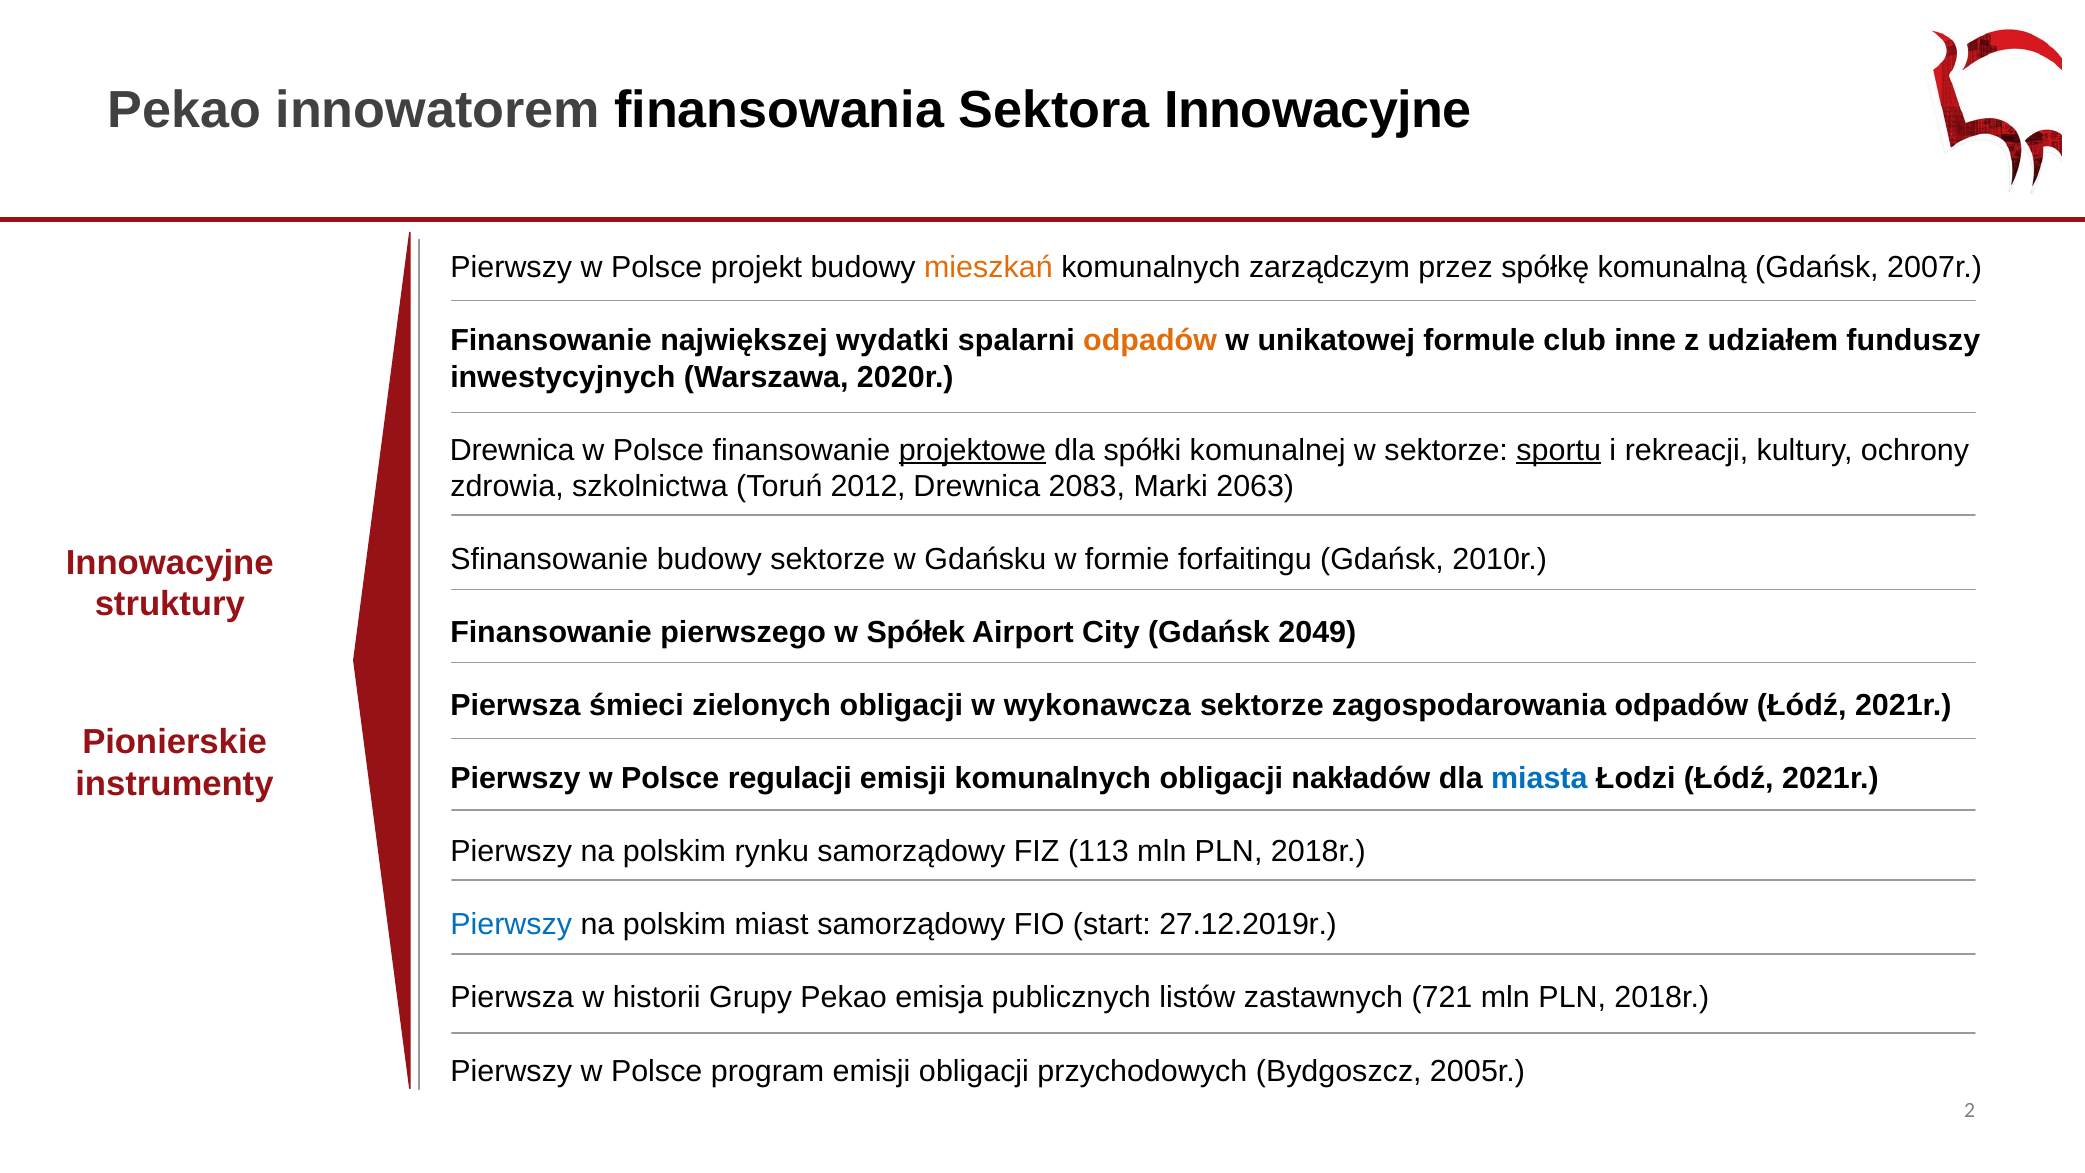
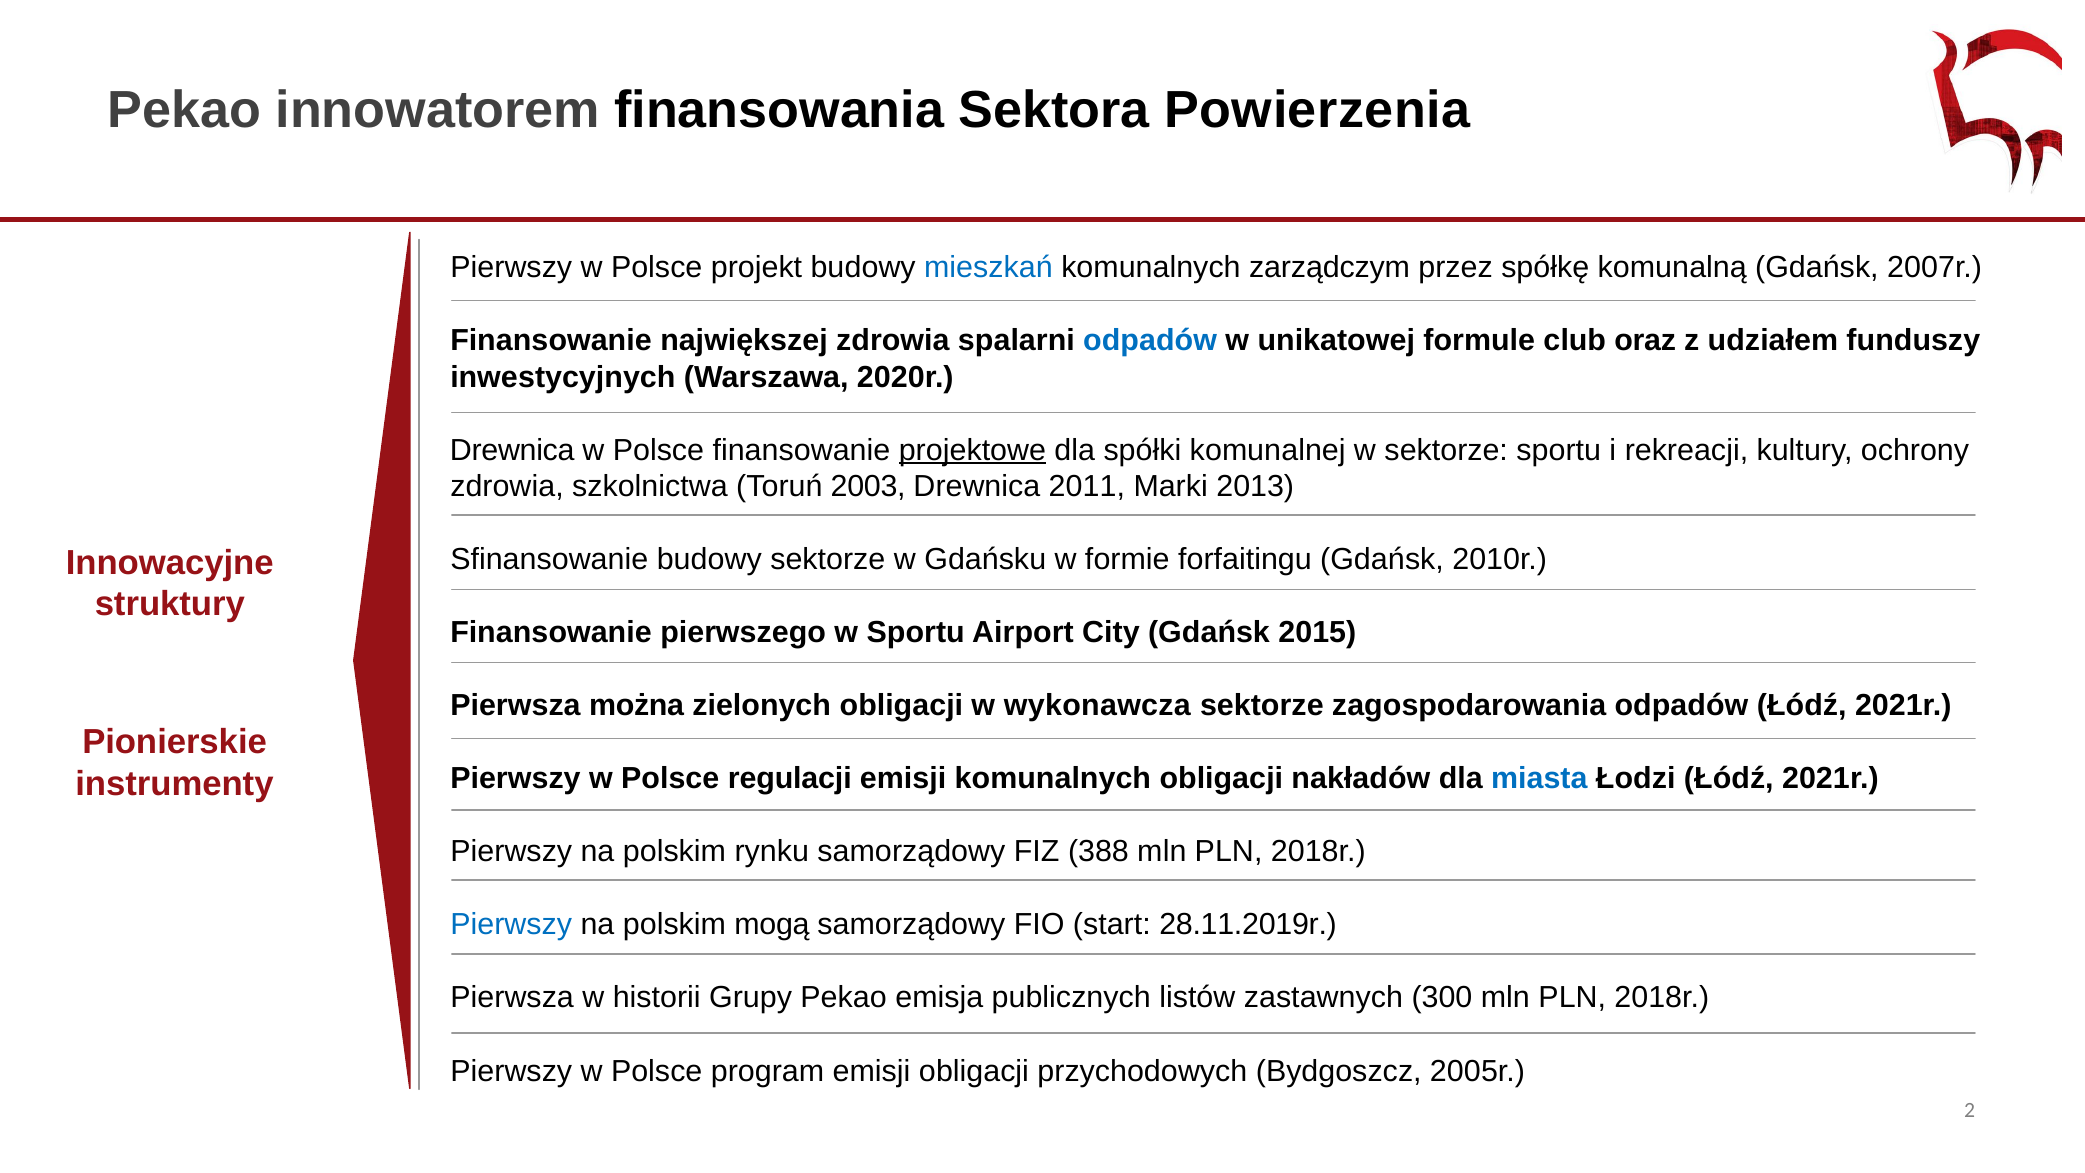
Sektora Innowacyjne: Innowacyjne -> Powierzenia
mieszkań colour: orange -> blue
największej wydatki: wydatki -> zdrowia
odpadów at (1150, 341) colour: orange -> blue
inne: inne -> oraz
sportu at (1559, 450) underline: present -> none
2012: 2012 -> 2003
2083: 2083 -> 2011
2063: 2063 -> 2013
w Spółek: Spółek -> Sportu
2049: 2049 -> 2015
śmieci: śmieci -> można
113: 113 -> 388
miast: miast -> mogą
27.12.2019r: 27.12.2019r -> 28.11.2019r
721: 721 -> 300
